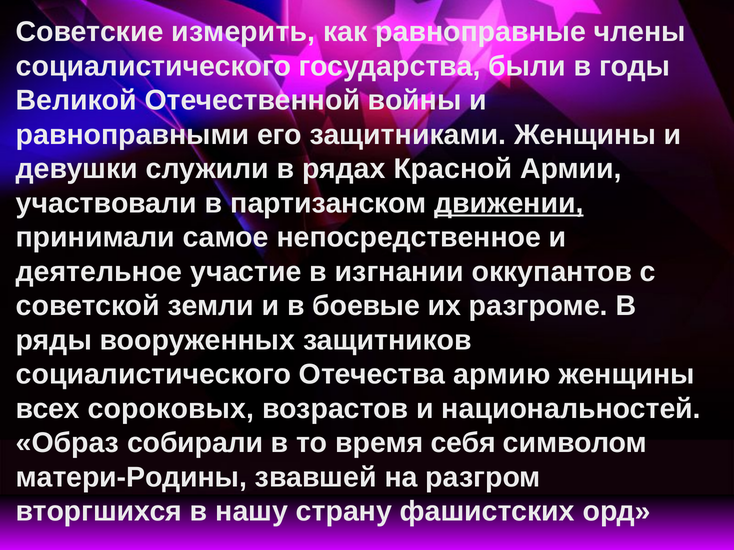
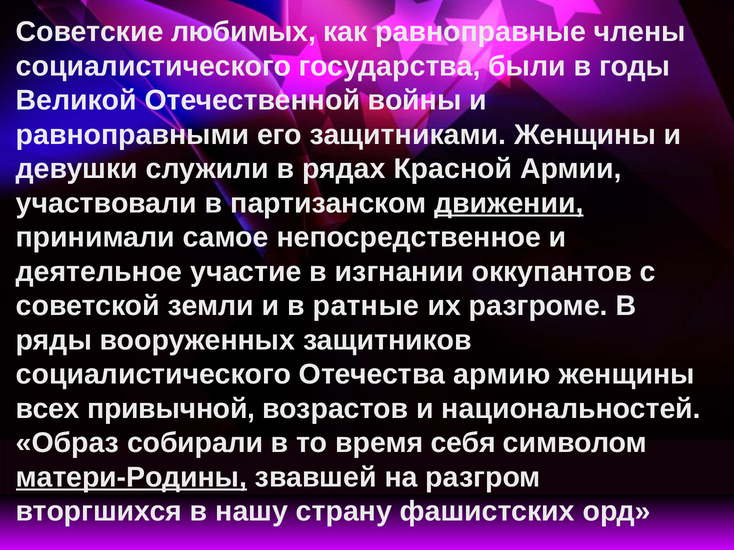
измерить: измерить -> любимых
боевые: боевые -> ратные
сороковых: сороковых -> привычной
матери-Родины underline: none -> present
